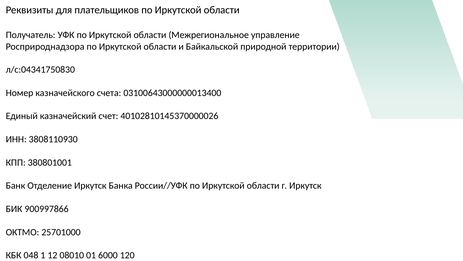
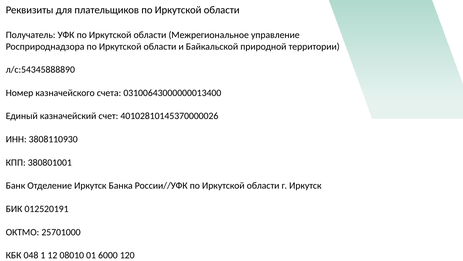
л/с:04341750830: л/с:04341750830 -> л/с:54345888890
900997866: 900997866 -> 012520191
